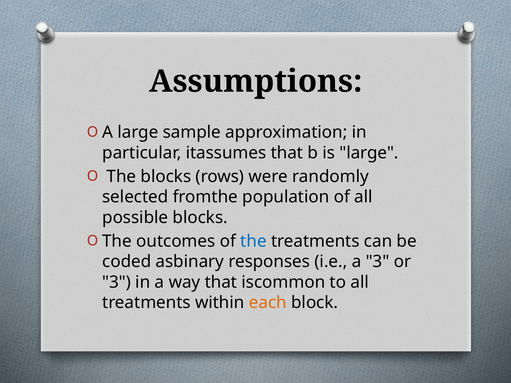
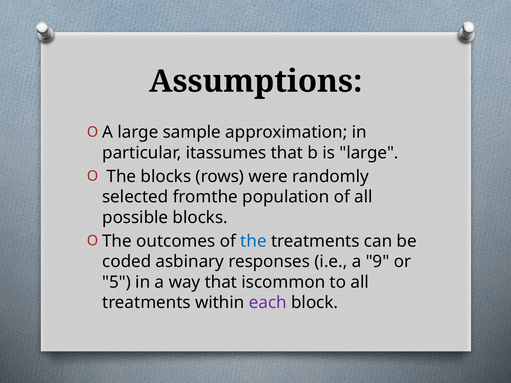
a 3: 3 -> 9
3 at (117, 282): 3 -> 5
each colour: orange -> purple
